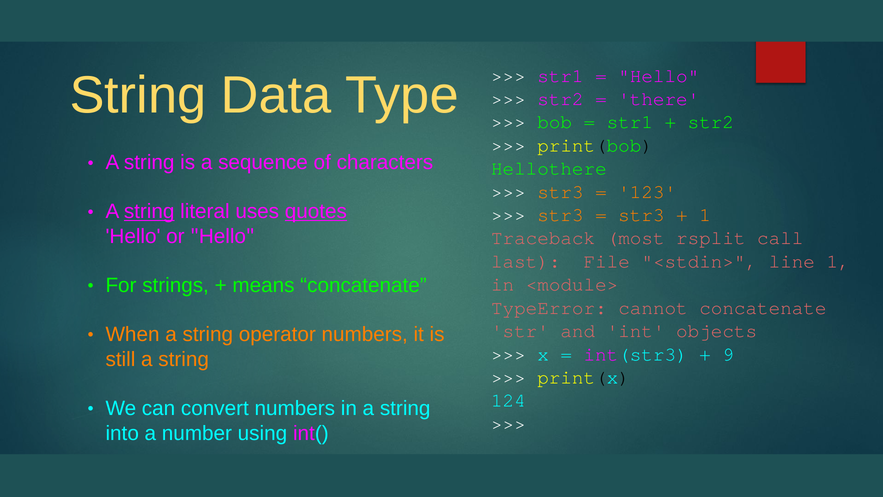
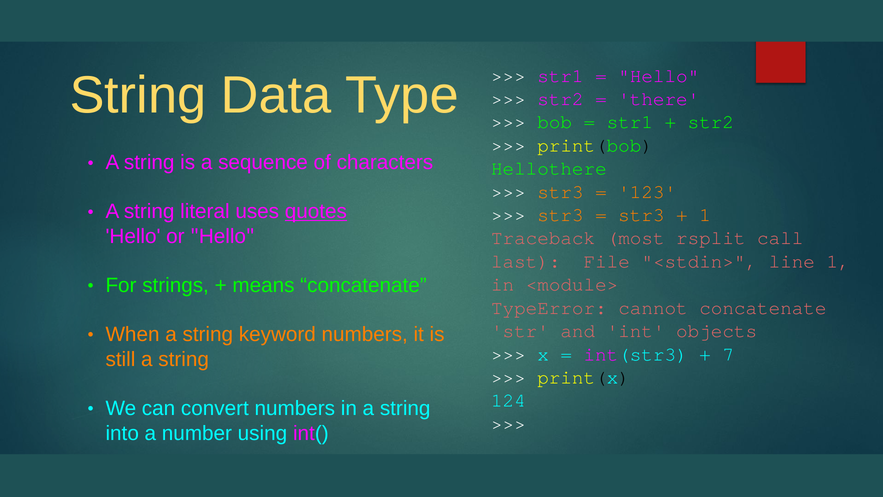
string at (149, 211) underline: present -> none
operator: operator -> keyword
9: 9 -> 7
